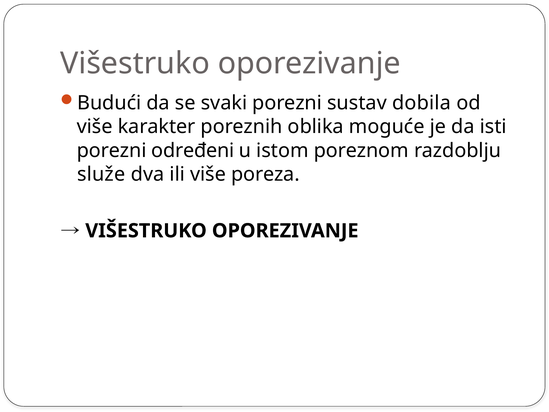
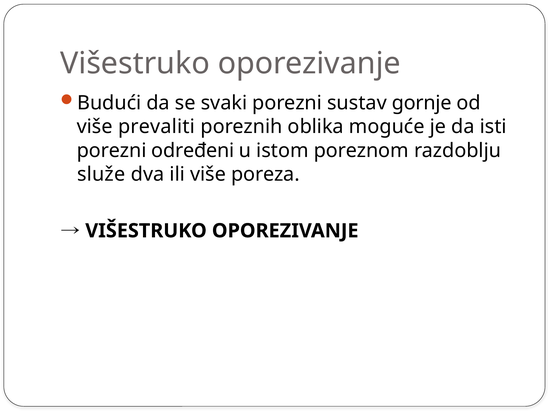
dobila: dobila -> gornje
karakter: karakter -> prevaliti
